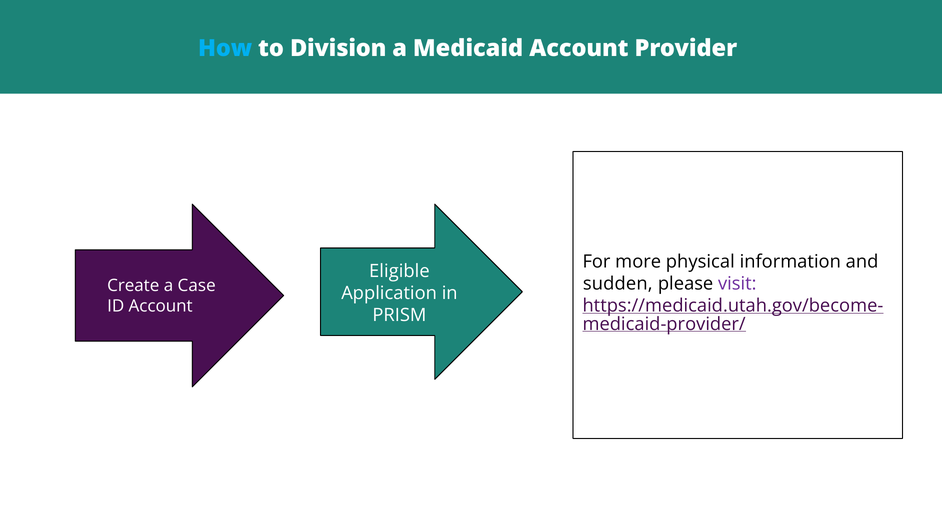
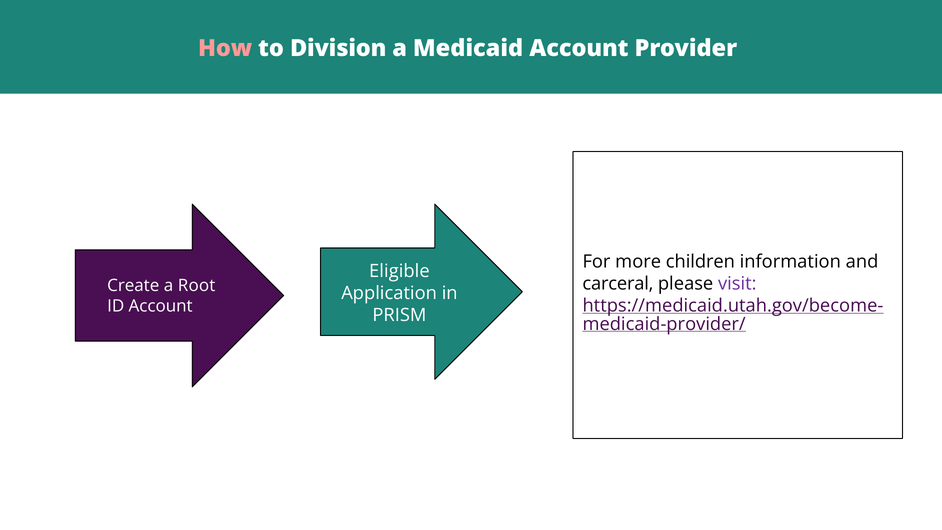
How colour: light blue -> pink
physical: physical -> children
sudden: sudden -> carceral
Case: Case -> Root
